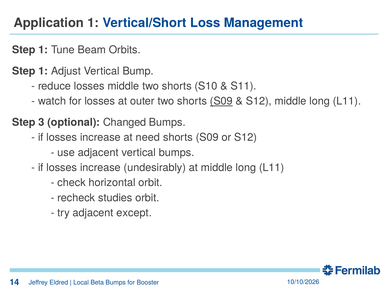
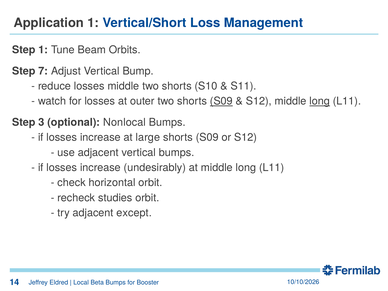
1 at (43, 71): 1 -> 7
long at (320, 101) underline: none -> present
Changed: Changed -> Nonlocal
need: need -> large
